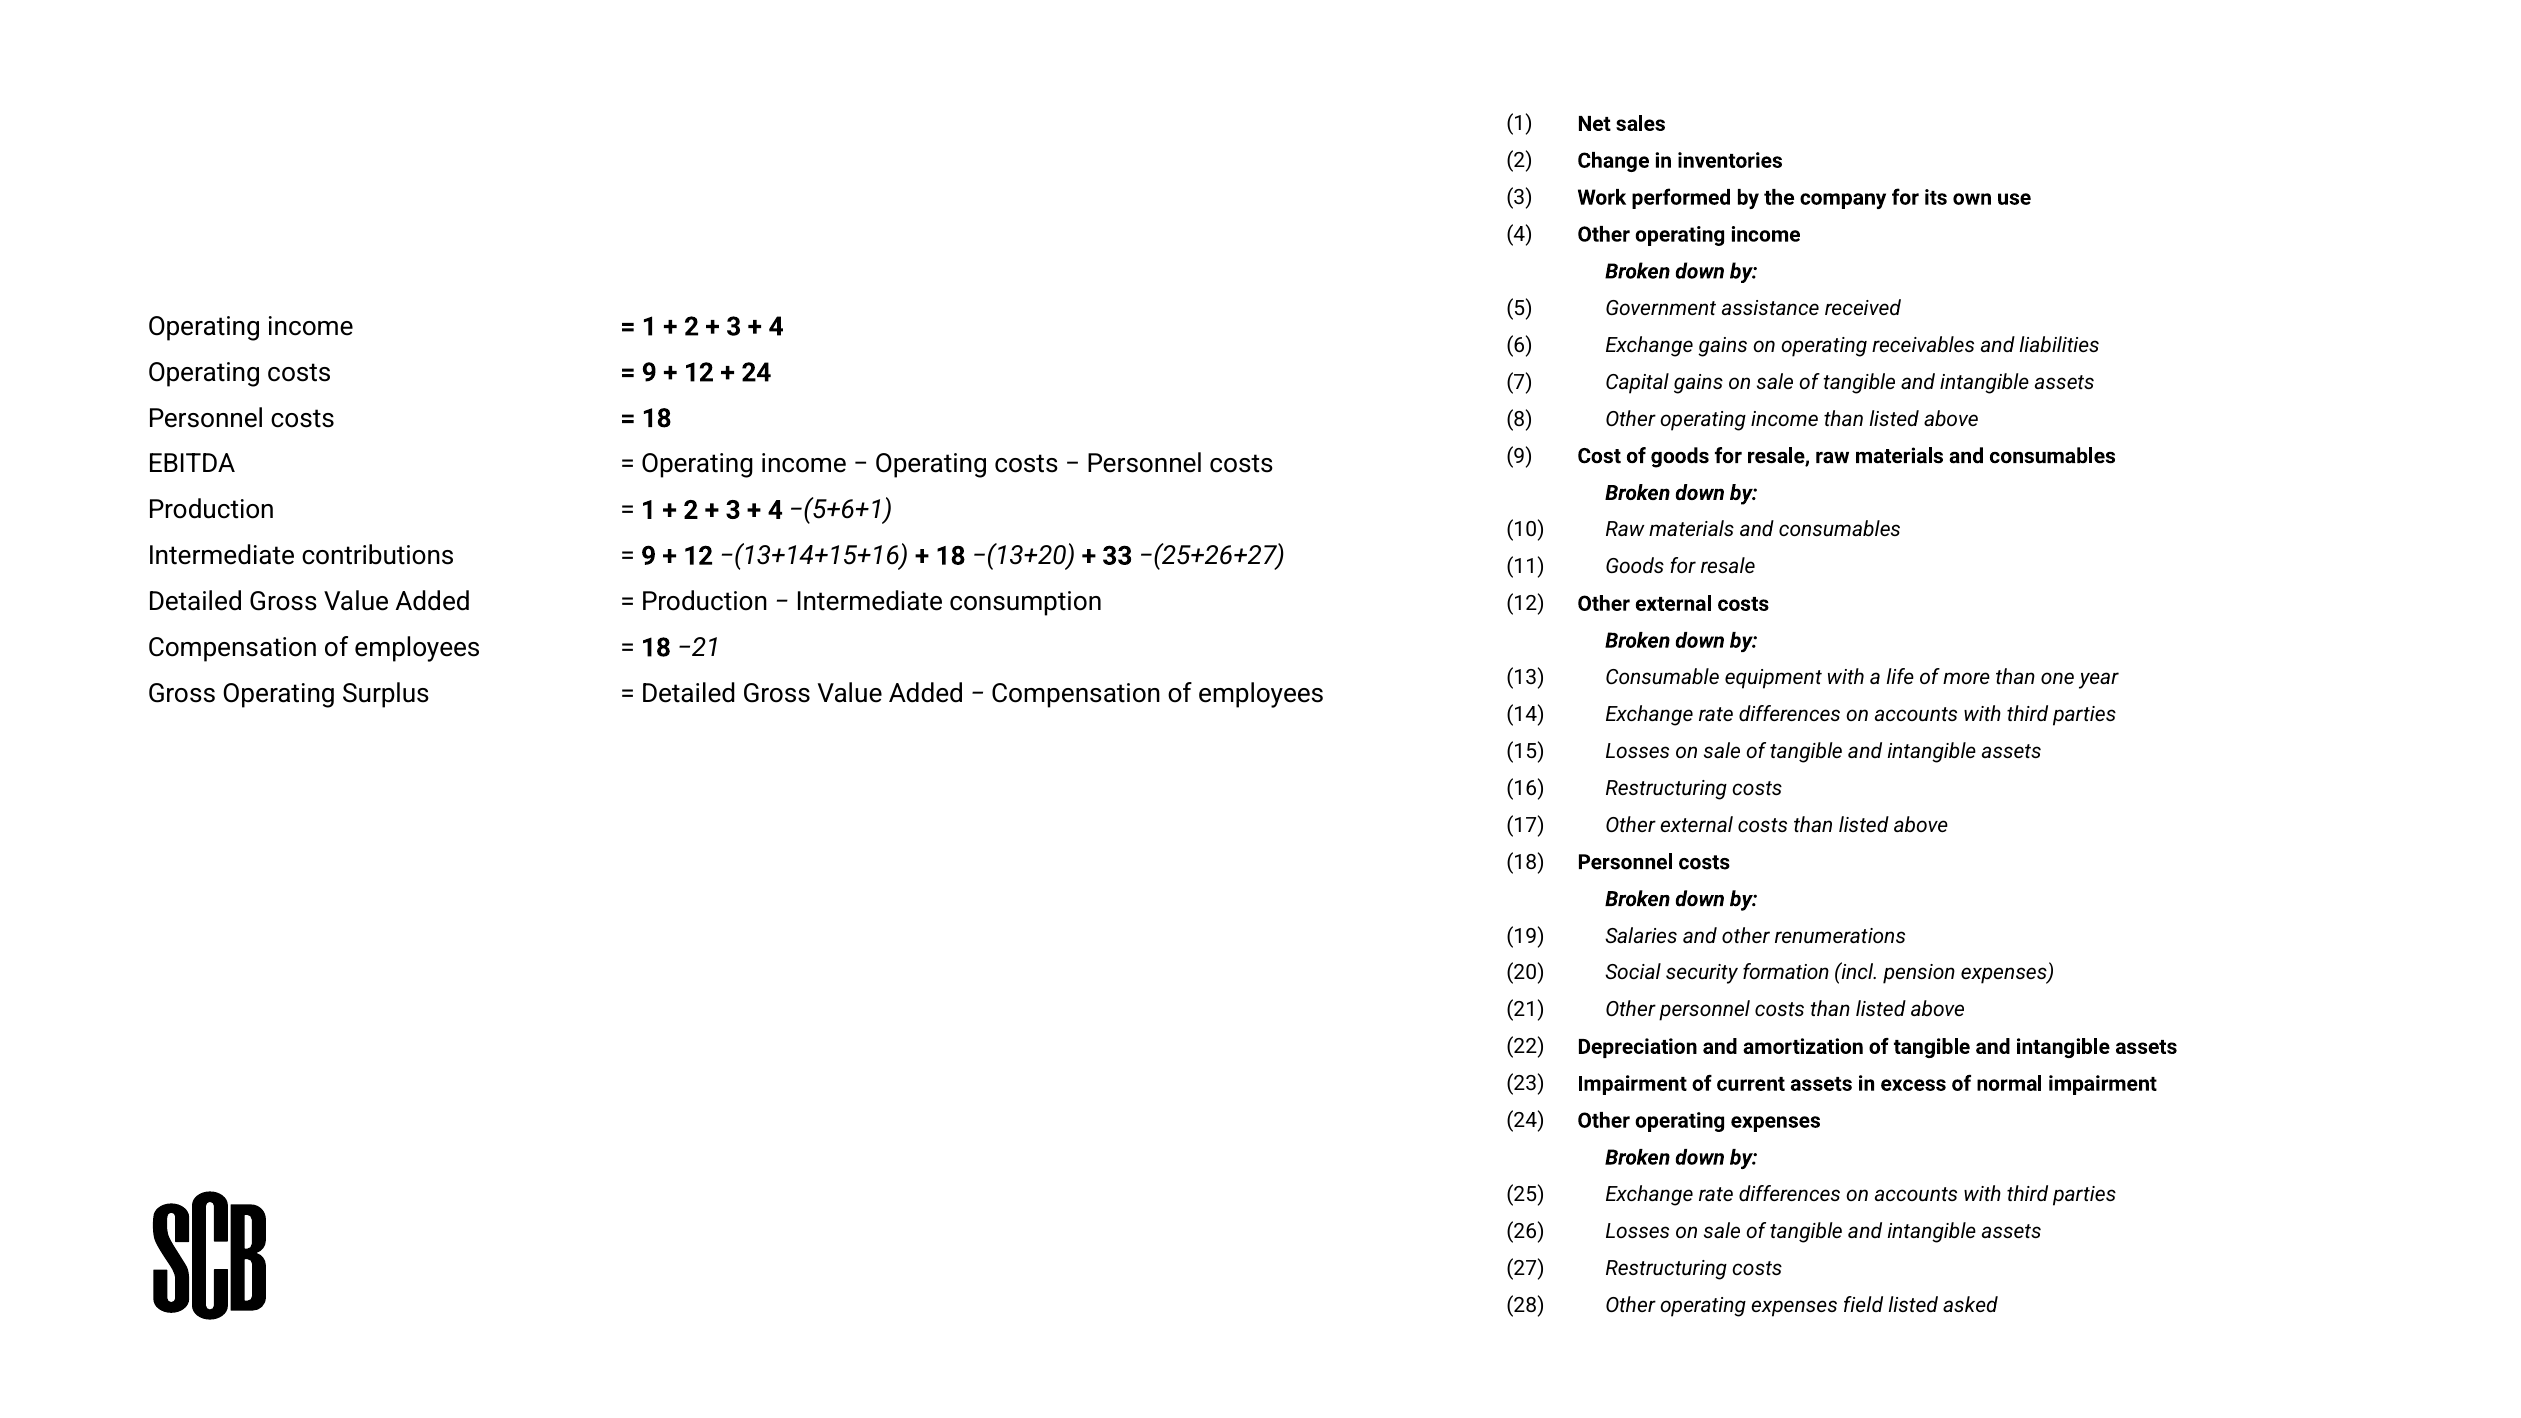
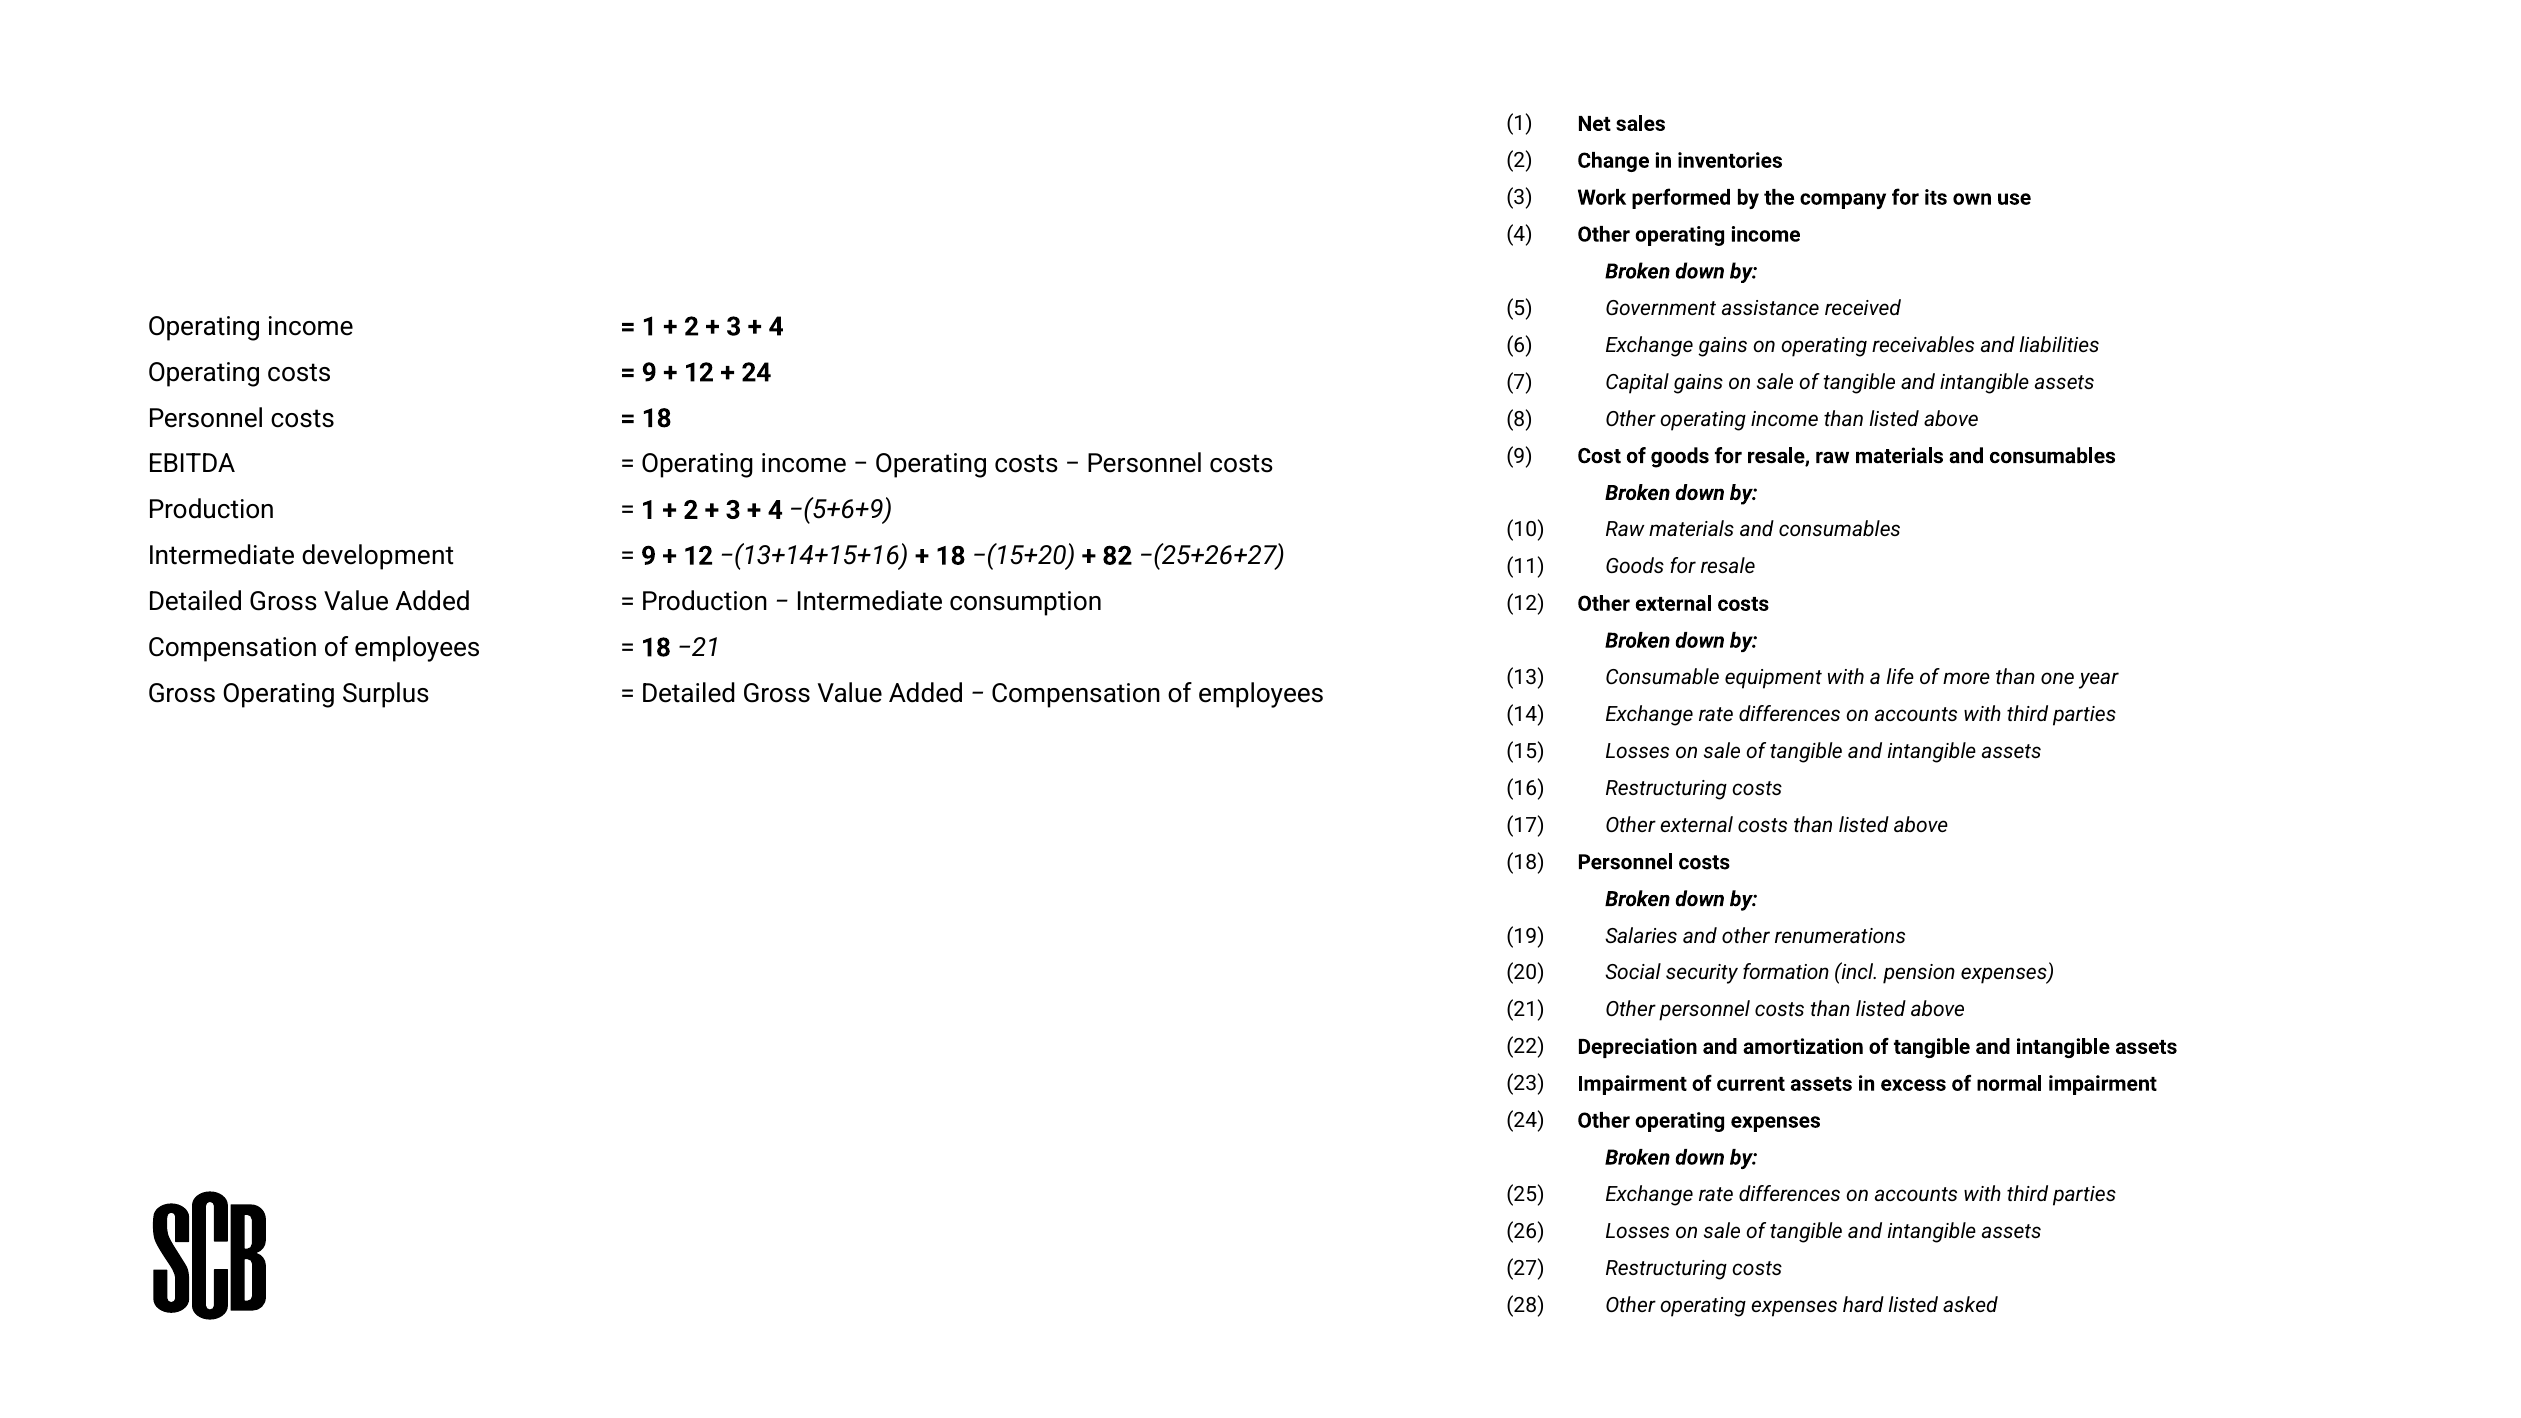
−(5+6+1: −(5+6+1 -> −(5+6+9
contributions: contributions -> development
−(13+20: −(13+20 -> −(15+20
33: 33 -> 82
field: field -> hard
